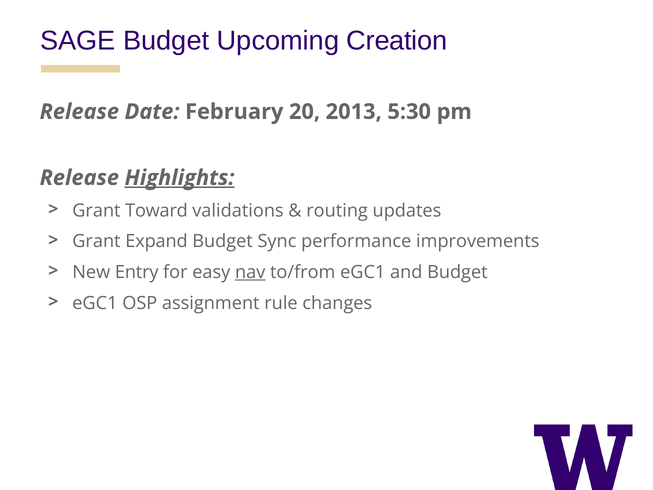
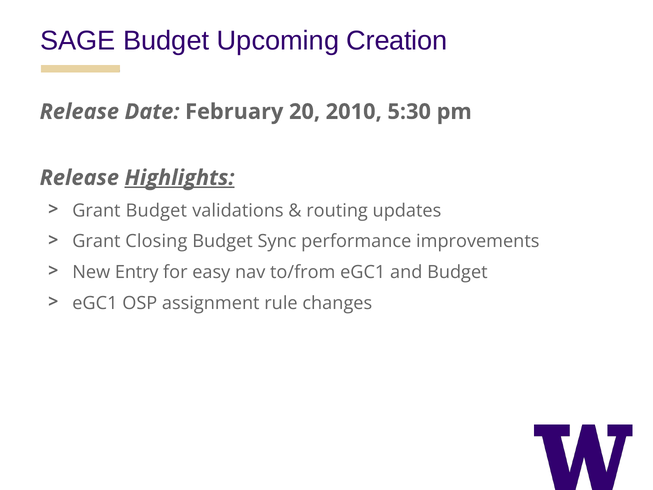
2013: 2013 -> 2010
Grant Toward: Toward -> Budget
Expand: Expand -> Closing
nav underline: present -> none
